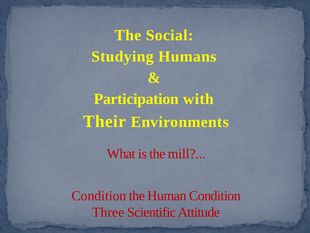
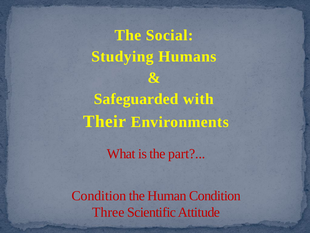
Participation: Participation -> Safeguarded
mill: mill -> part
